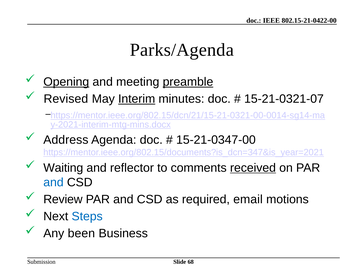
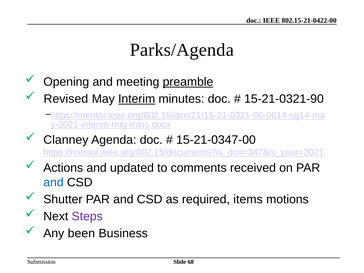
Opening underline: present -> none
15-21-0321-07: 15-21-0321-07 -> 15-21-0321-90
Address: Address -> Clanney
Waiting: Waiting -> Actions
reflector: reflector -> updated
received underline: present -> none
Review: Review -> Shutter
email: email -> items
Steps colour: blue -> purple
